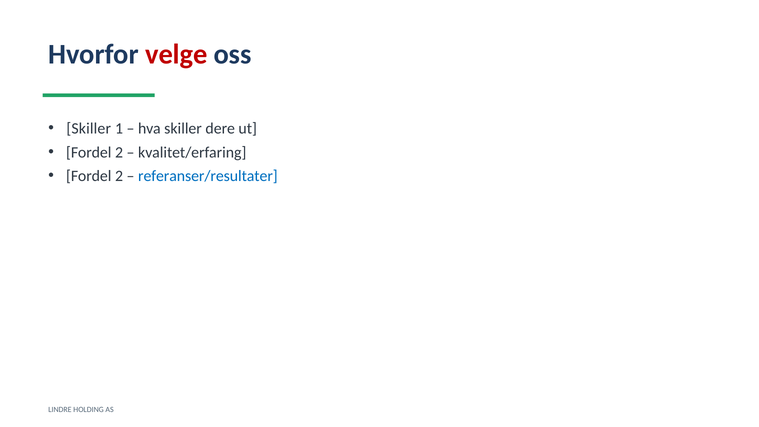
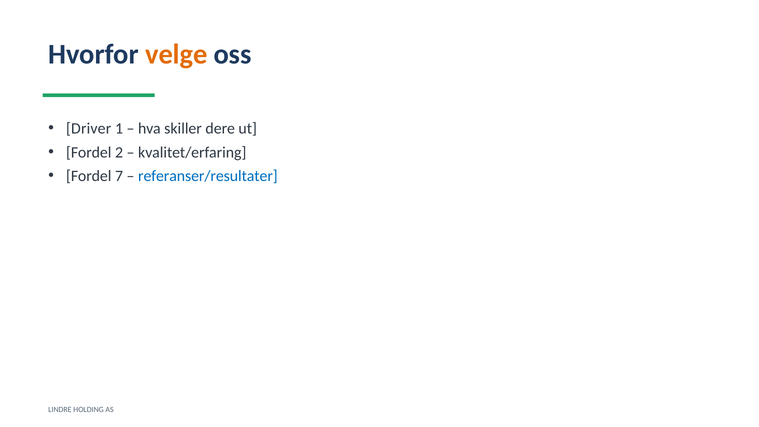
velge colour: red -> orange
Skiller at (89, 129): Skiller -> Driver
2 at (119, 176): 2 -> 7
